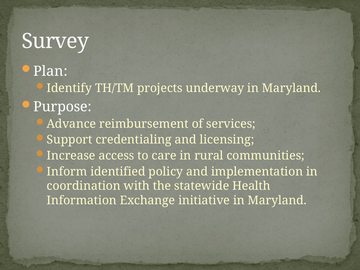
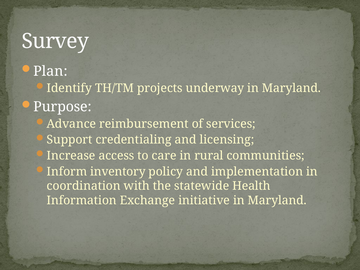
identified: identified -> inventory
